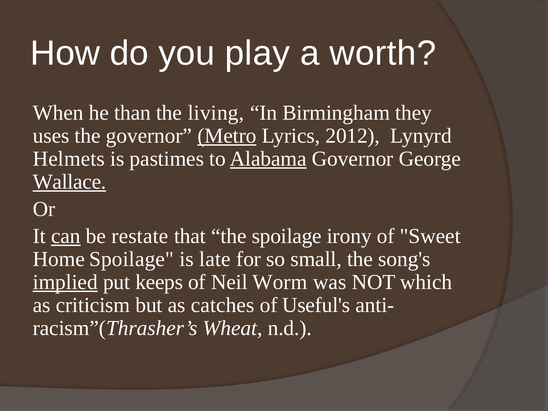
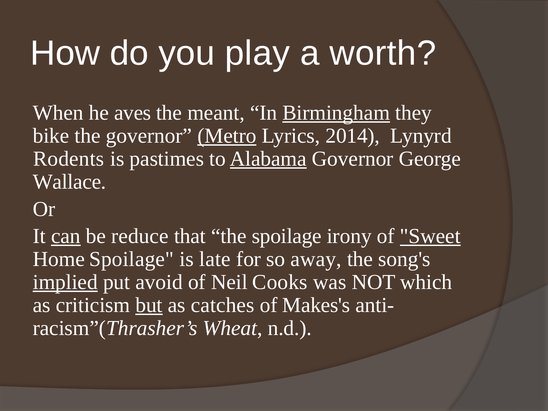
than: than -> aves
living: living -> meant
Birmingham underline: none -> present
uses: uses -> bike
2012: 2012 -> 2014
Helmets: Helmets -> Rodents
Wallace underline: present -> none
restate: restate -> reduce
Sweet underline: none -> present
small: small -> away
keeps: keeps -> avoid
Worm: Worm -> Cooks
but underline: none -> present
Useful's: Useful's -> Makes's
